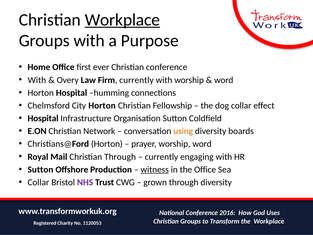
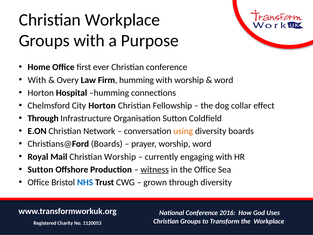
Workplace at (122, 20) underline: present -> none
Firm currently: currently -> humming
Hospital at (43, 118): Hospital -> Through
Christians@Ford Horton: Horton -> Boards
Christian Through: Through -> Worship
Collar at (38, 182): Collar -> Office
NHS colour: purple -> blue
